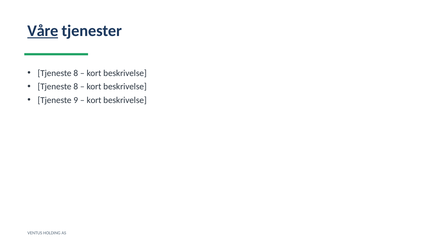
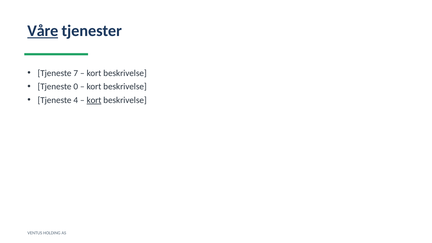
8 at (76, 73): 8 -> 7
8 at (76, 87): 8 -> 0
9: 9 -> 4
kort at (94, 100) underline: none -> present
